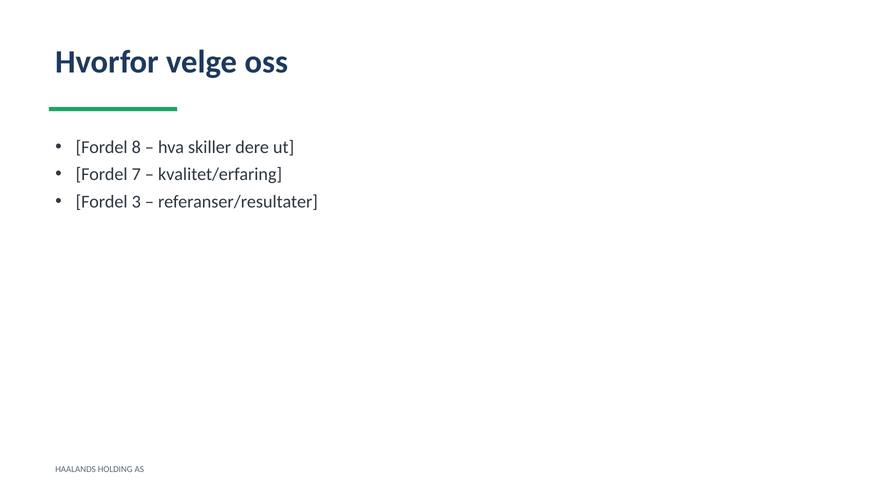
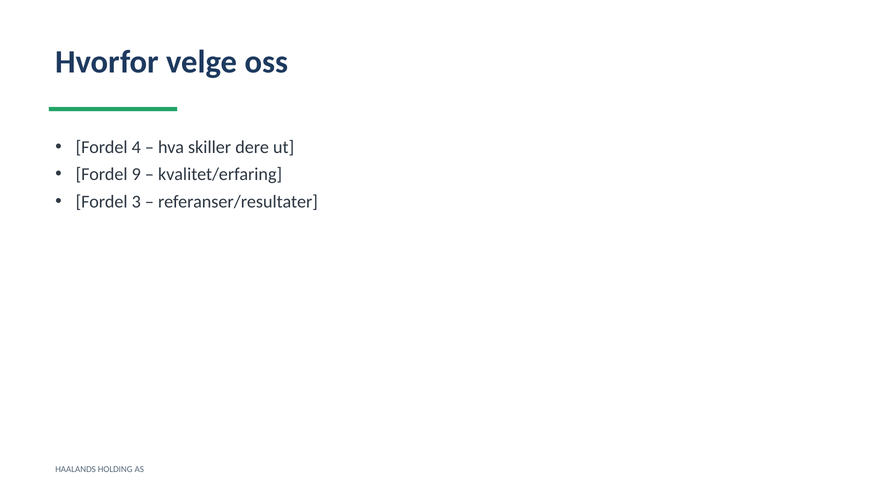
8: 8 -> 4
7: 7 -> 9
